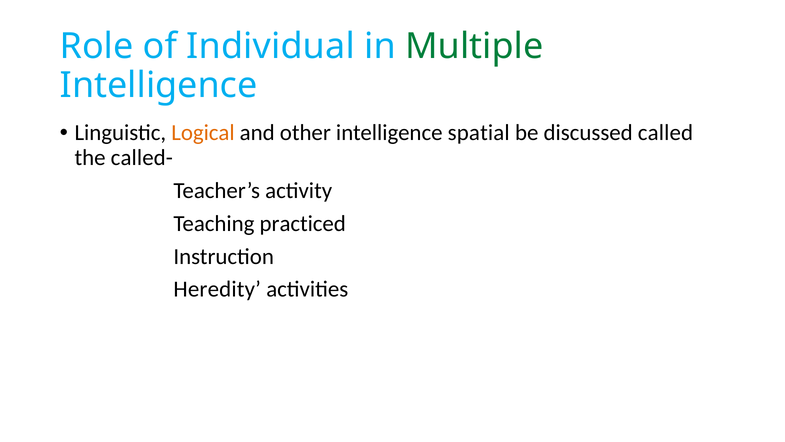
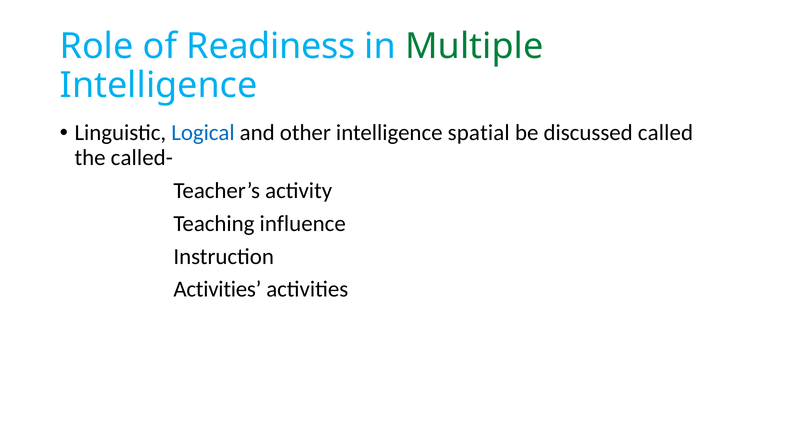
Individual: Individual -> Readiness
Logical colour: orange -> blue
practiced: practiced -> influence
Heredity at (217, 289): Heredity -> Activities
